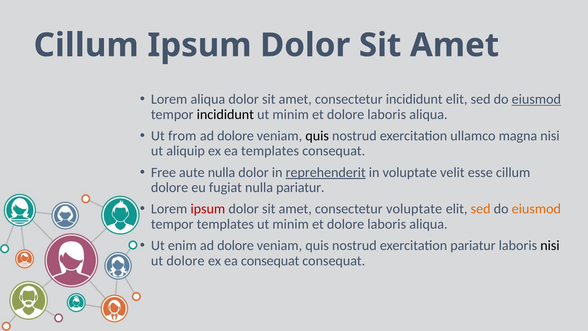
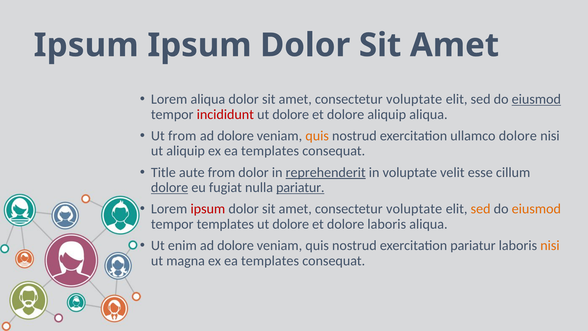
Cillum at (86, 45): Cillum -> Ipsum
incididunt at (414, 99): incididunt -> voluptate
incididunt at (225, 114) colour: black -> red
minim at (291, 114): minim -> dolore
laboris at (387, 114): laboris -> aliquip
quis at (317, 136) colour: black -> orange
ullamco magna: magna -> dolore
Free: Free -> Title
aute nulla: nulla -> from
dolore at (170, 187) underline: none -> present
pariatur at (300, 187) underline: none -> present
minim at (291, 224): minim -> dolore
nisi at (550, 245) colour: black -> orange
ut dolore: dolore -> magna
consequat at (270, 261): consequat -> templates
